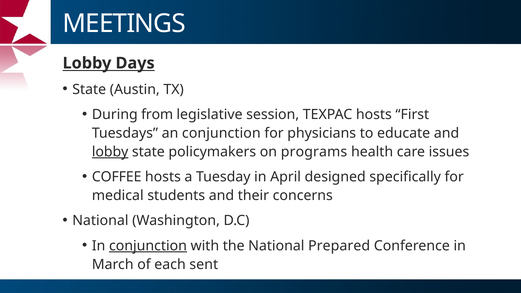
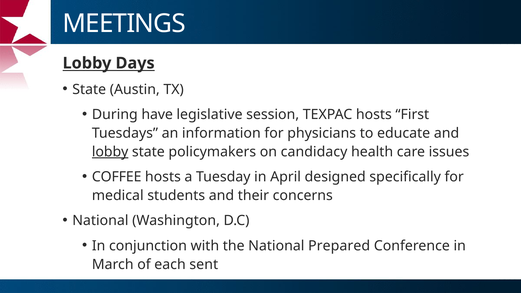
from: from -> have
an conjunction: conjunction -> information
programs: programs -> candidacy
conjunction at (148, 246) underline: present -> none
